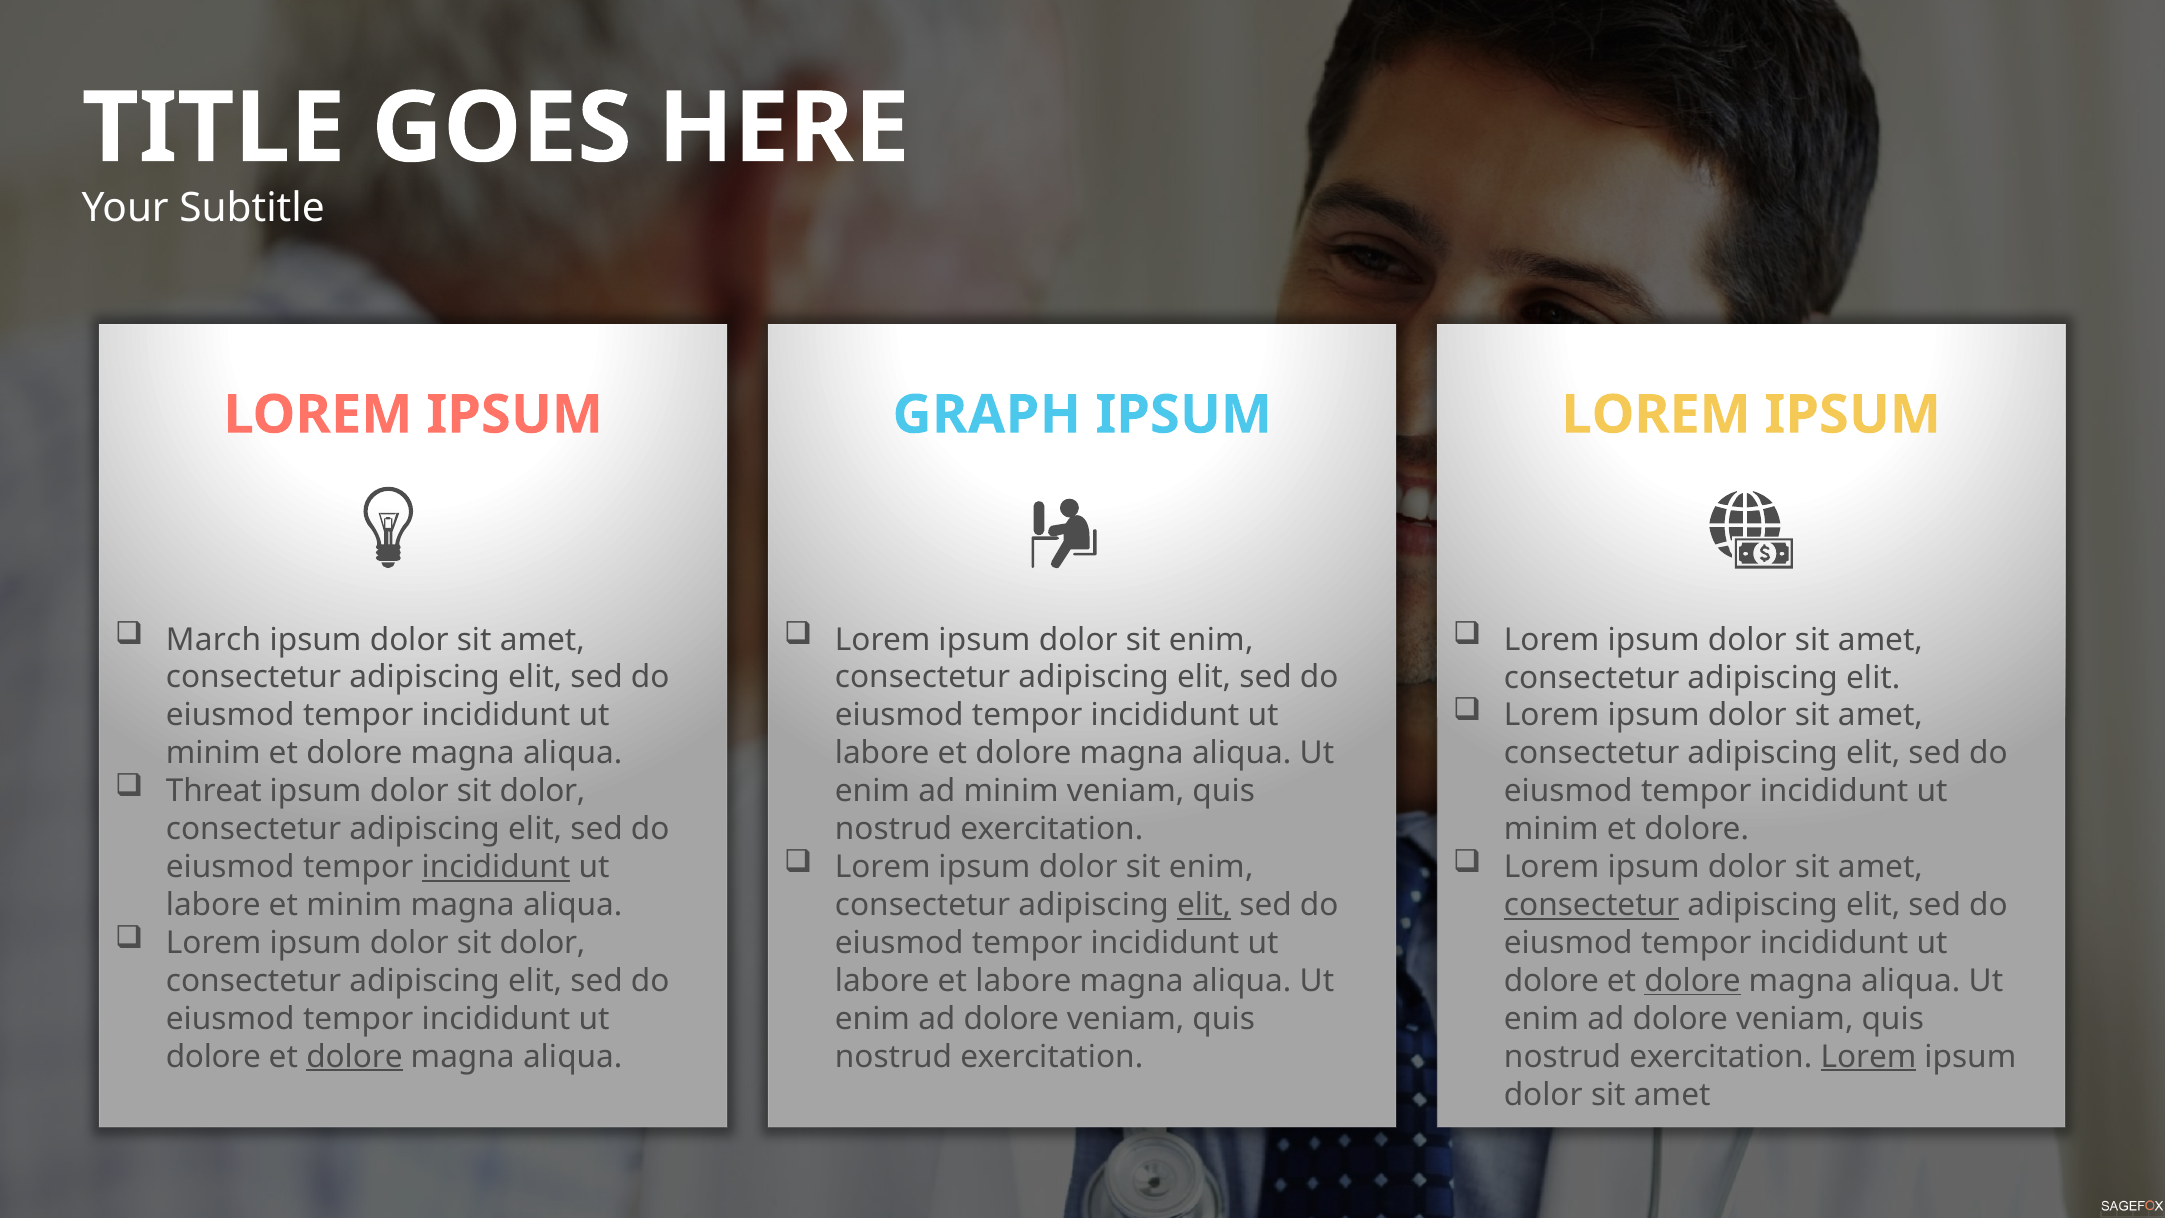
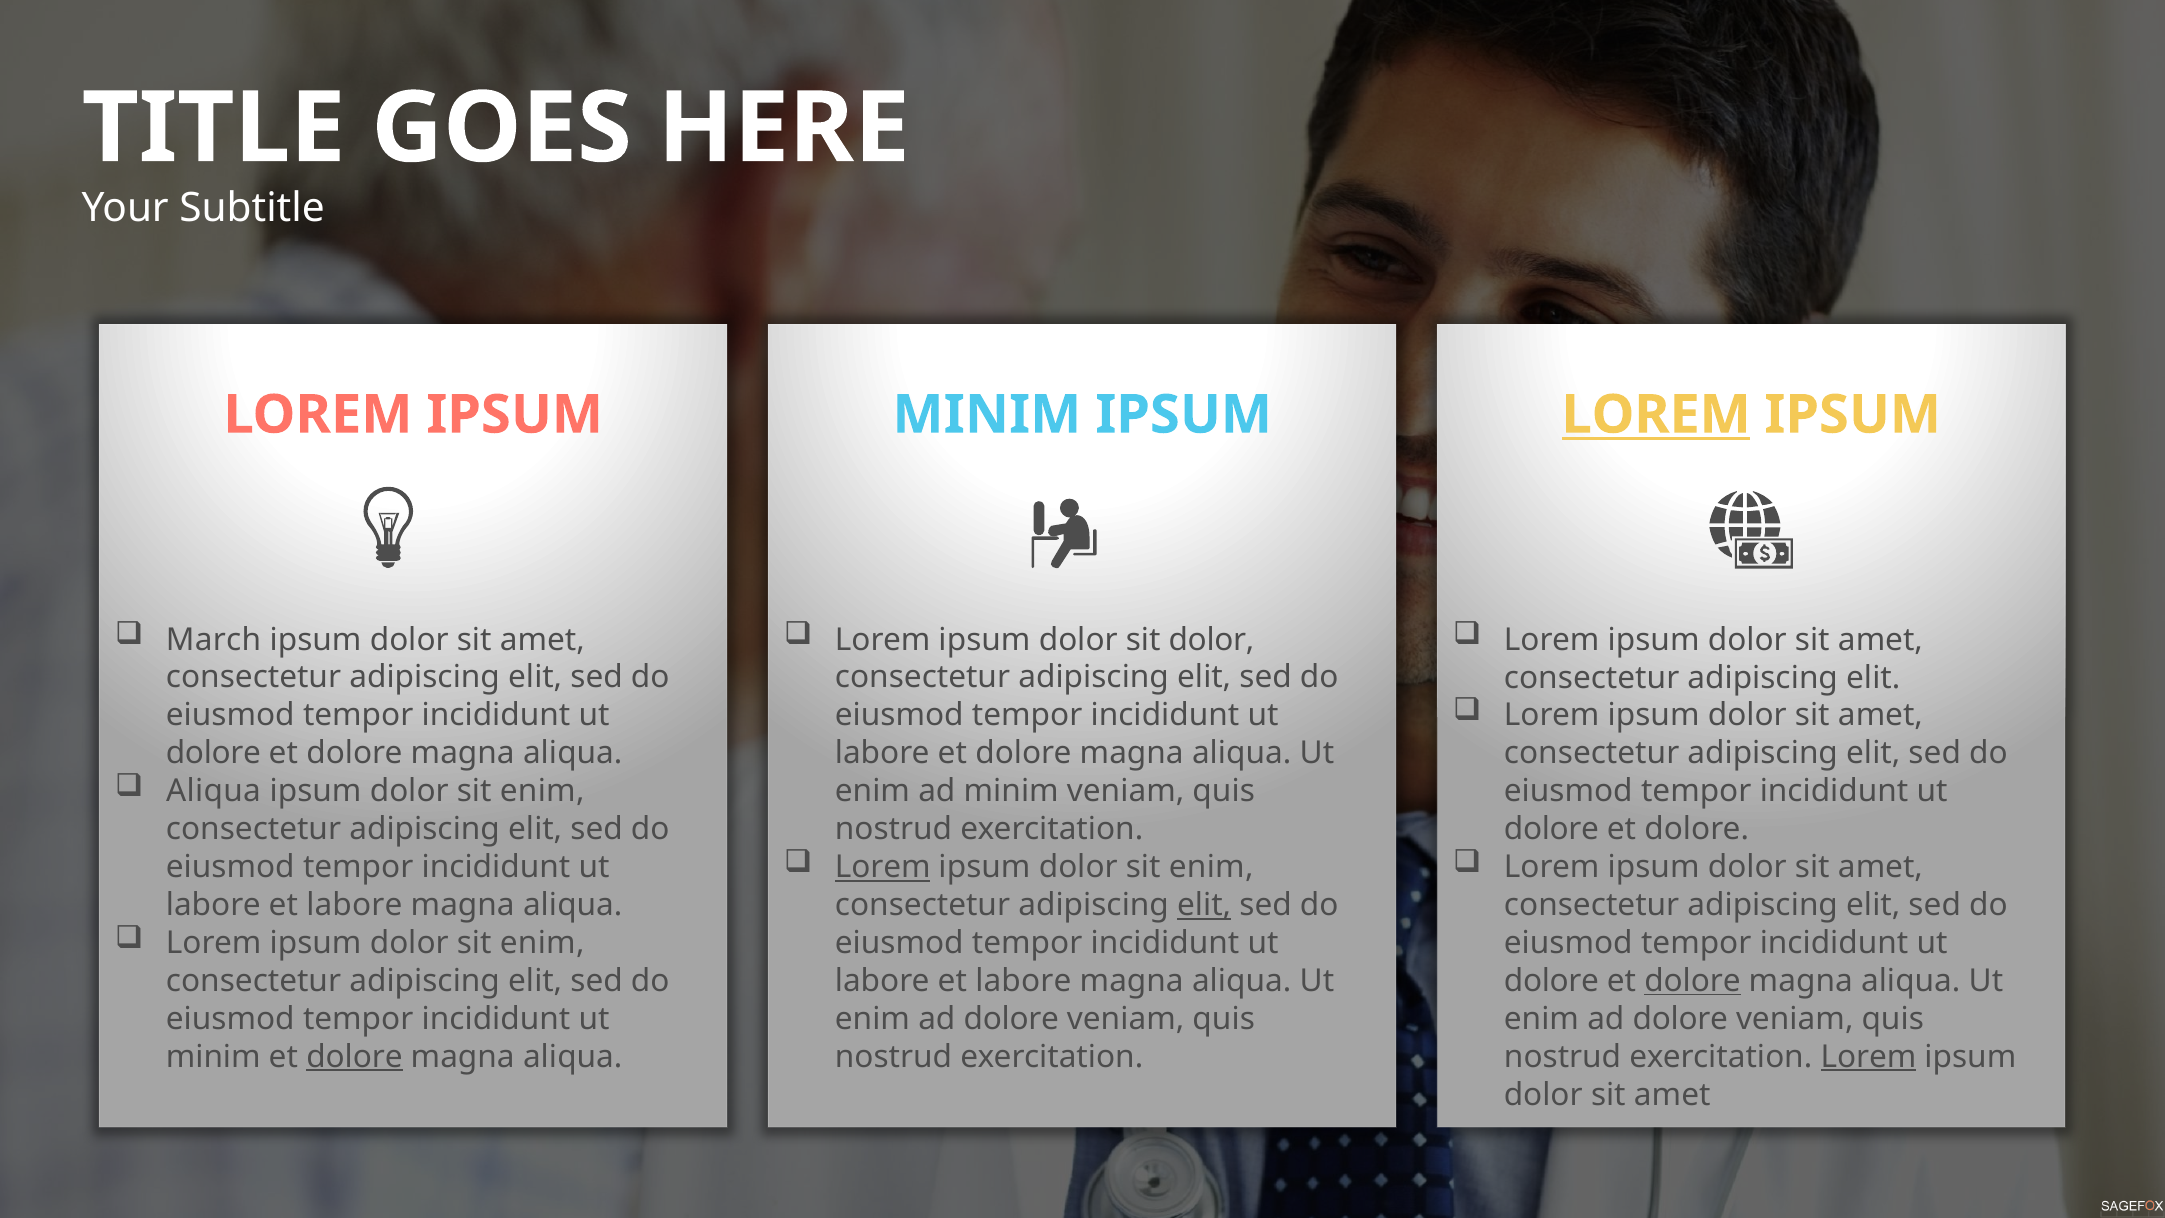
GRAPH at (987, 415): GRAPH -> MINIM
LOREM at (1656, 415) underline: none -> present
enim at (1211, 640): enim -> dolor
minim at (213, 753): minim -> dolore
Threat at (214, 791): Threat -> Aliqua
dolor at (542, 791): dolor -> enim
minim at (1551, 829): minim -> dolore
Lorem at (883, 867) underline: none -> present
incididunt at (496, 867) underline: present -> none
minim at (354, 905): minim -> labore
consectetur at (1592, 905) underline: present -> none
dolor at (542, 943): dolor -> enim
dolore at (213, 1057): dolore -> minim
